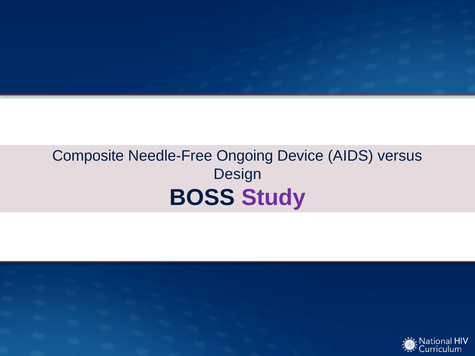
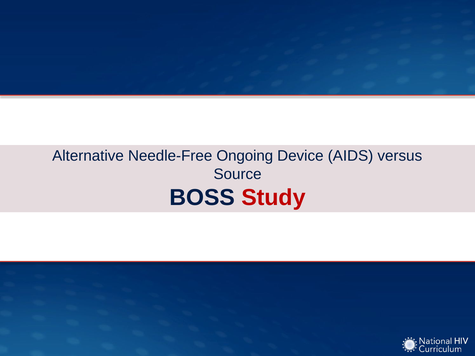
Composite: Composite -> Alternative
Design: Design -> Source
Study colour: purple -> red
